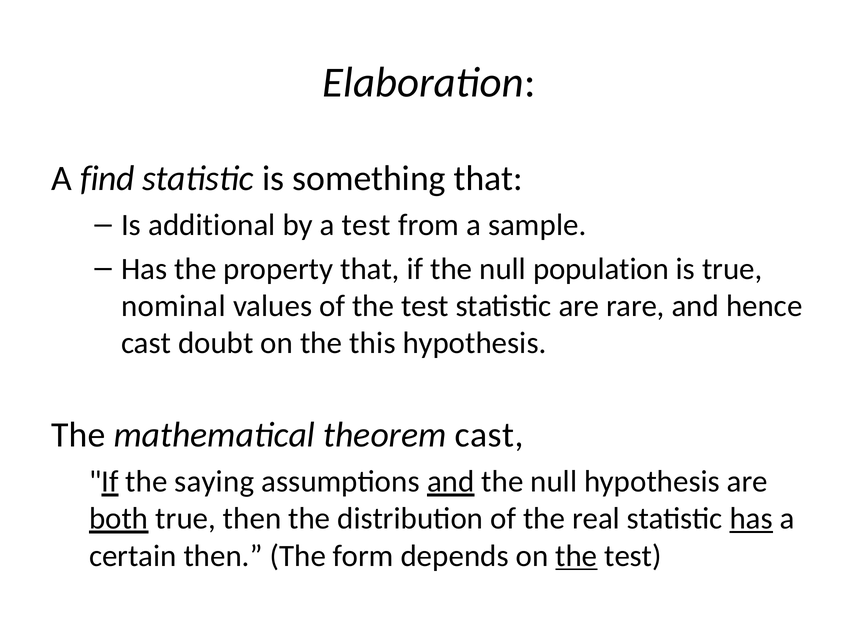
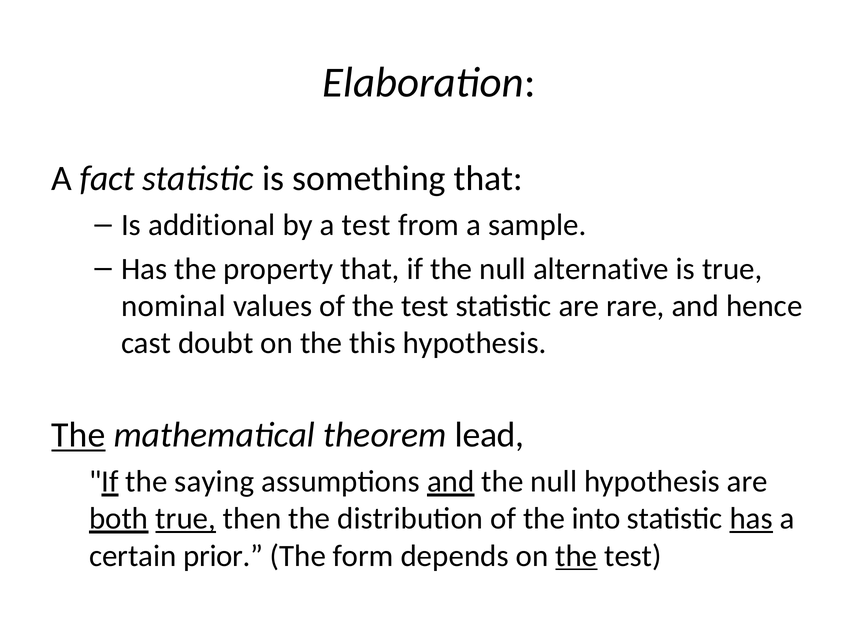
find: find -> fact
population: population -> alternative
The at (78, 435) underline: none -> present
theorem cast: cast -> lead
true at (186, 518) underline: none -> present
real: real -> into
certain then: then -> prior
